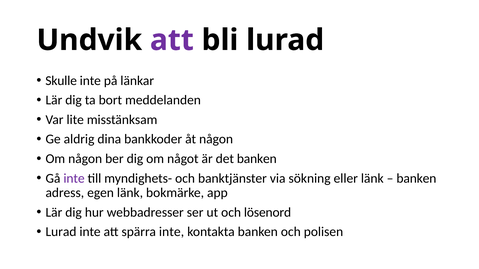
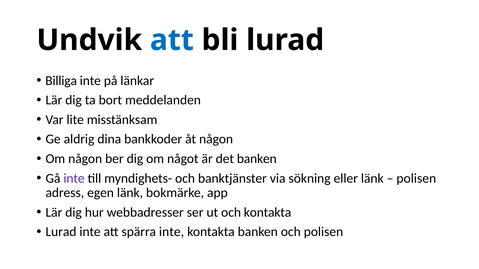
att at (172, 40) colour: purple -> blue
Skulle: Skulle -> Billiga
banken at (416, 179): banken -> polisen
och lösenord: lösenord -> kontakta
